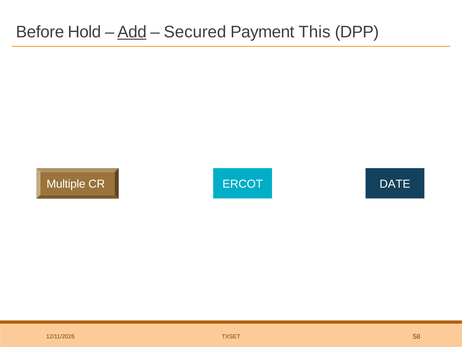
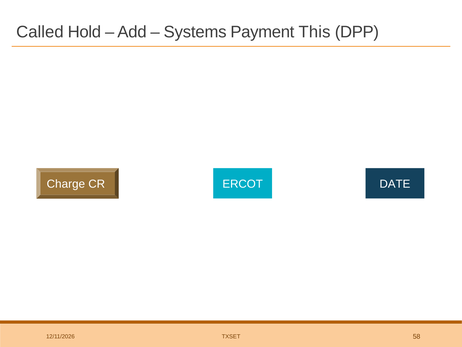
Before: Before -> Called
Add at (132, 32) underline: present -> none
Secured: Secured -> Systems
Multiple: Multiple -> Charge
